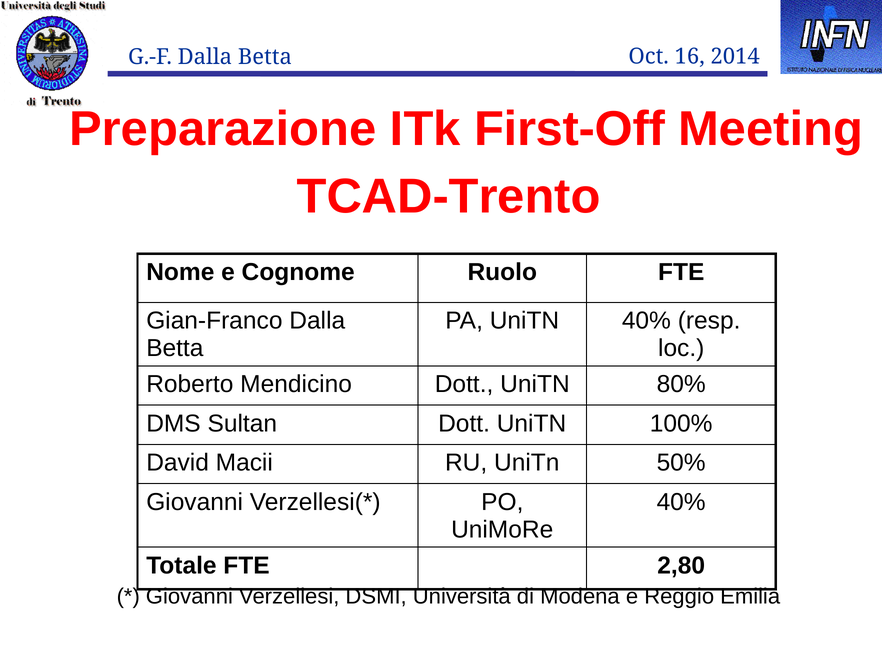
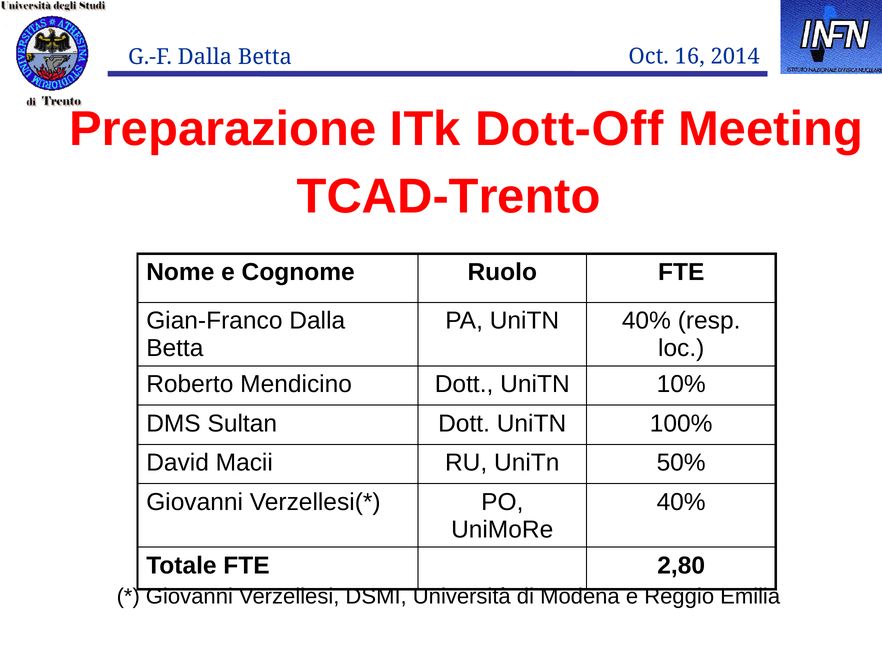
First-Off: First-Off -> Dott-Off
80%: 80% -> 10%
